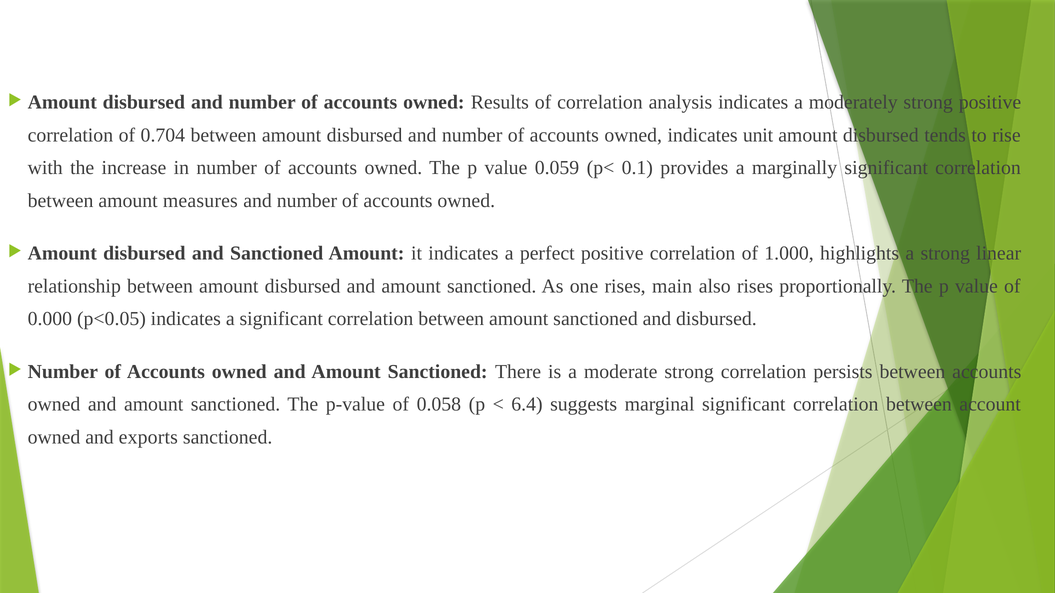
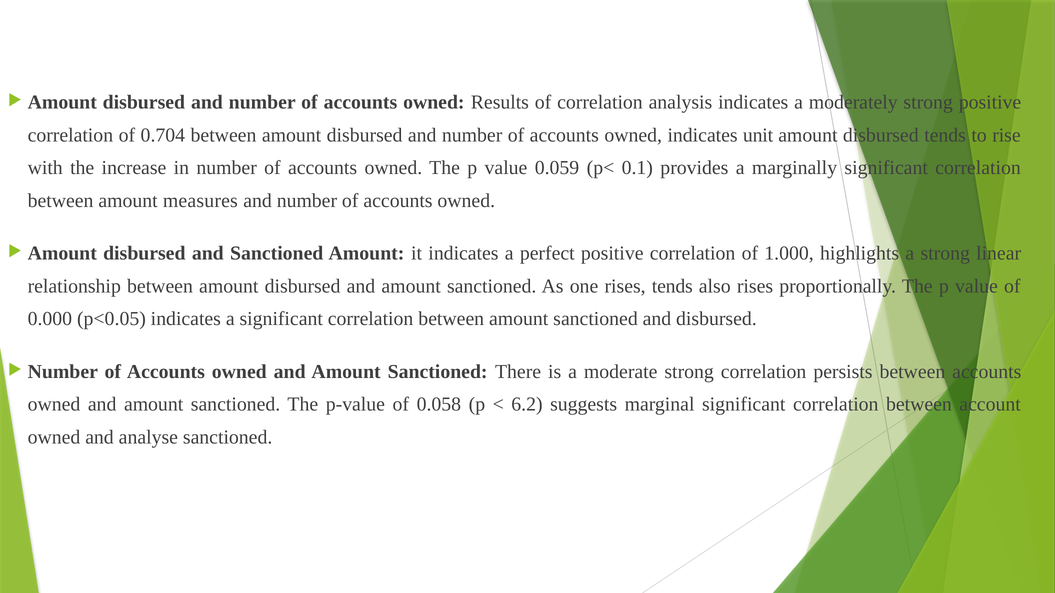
rises main: main -> tends
6.4: 6.4 -> 6.2
exports: exports -> analyse
